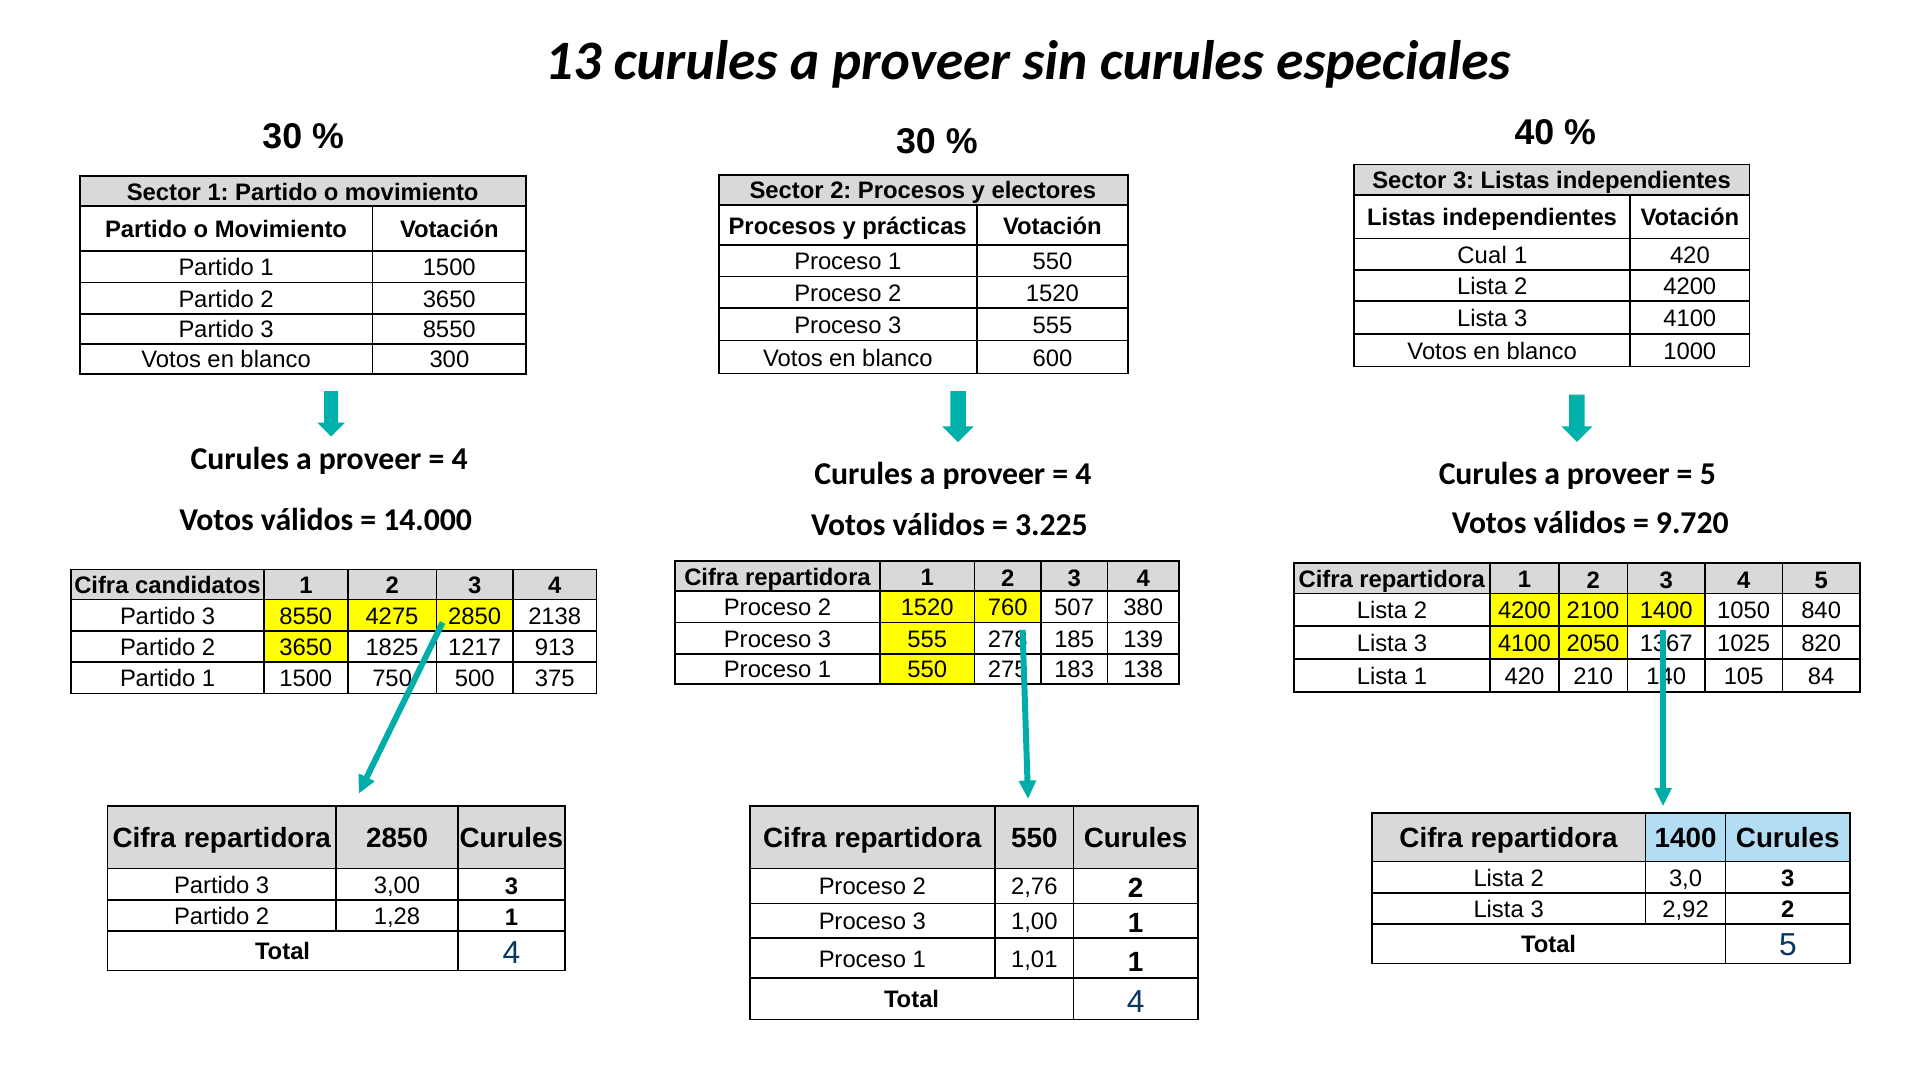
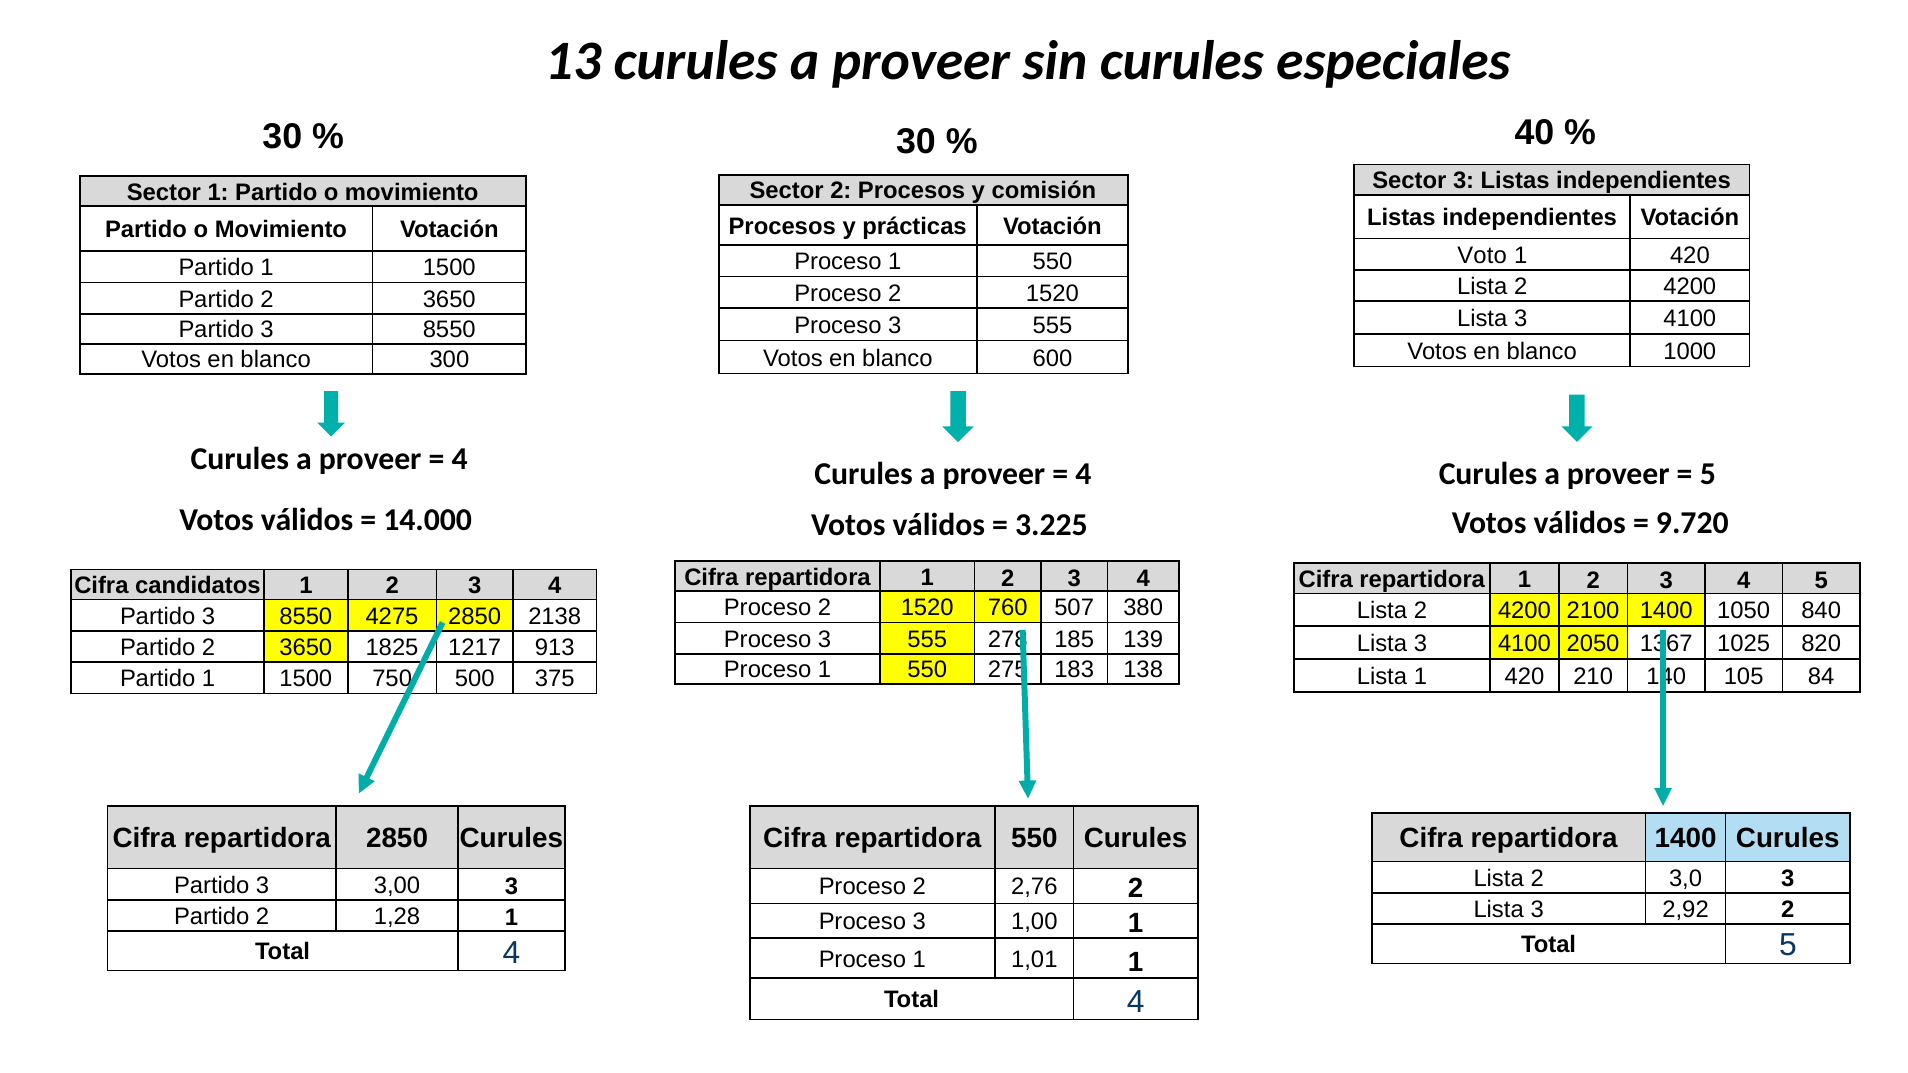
electores: electores -> comisión
Cual: Cual -> Voto
